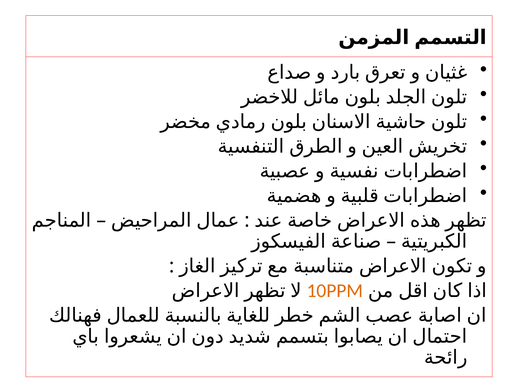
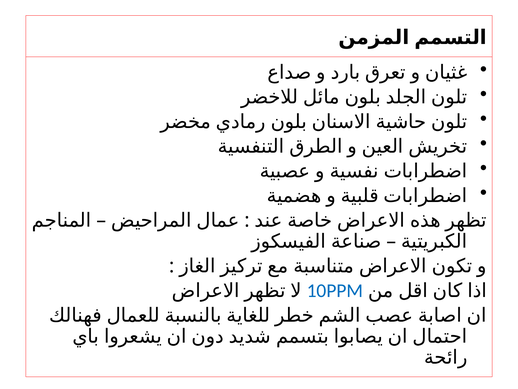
10PPM colour: orange -> blue
